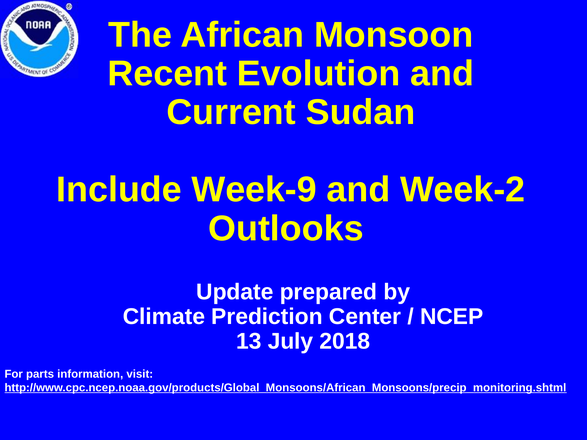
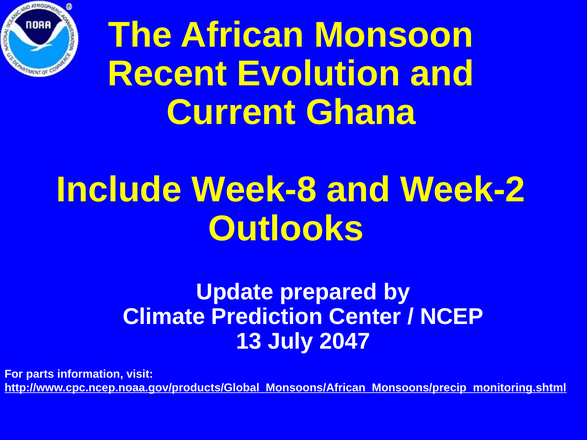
Sudan: Sudan -> Ghana
Week-9: Week-9 -> Week-8
2018: 2018 -> 2047
